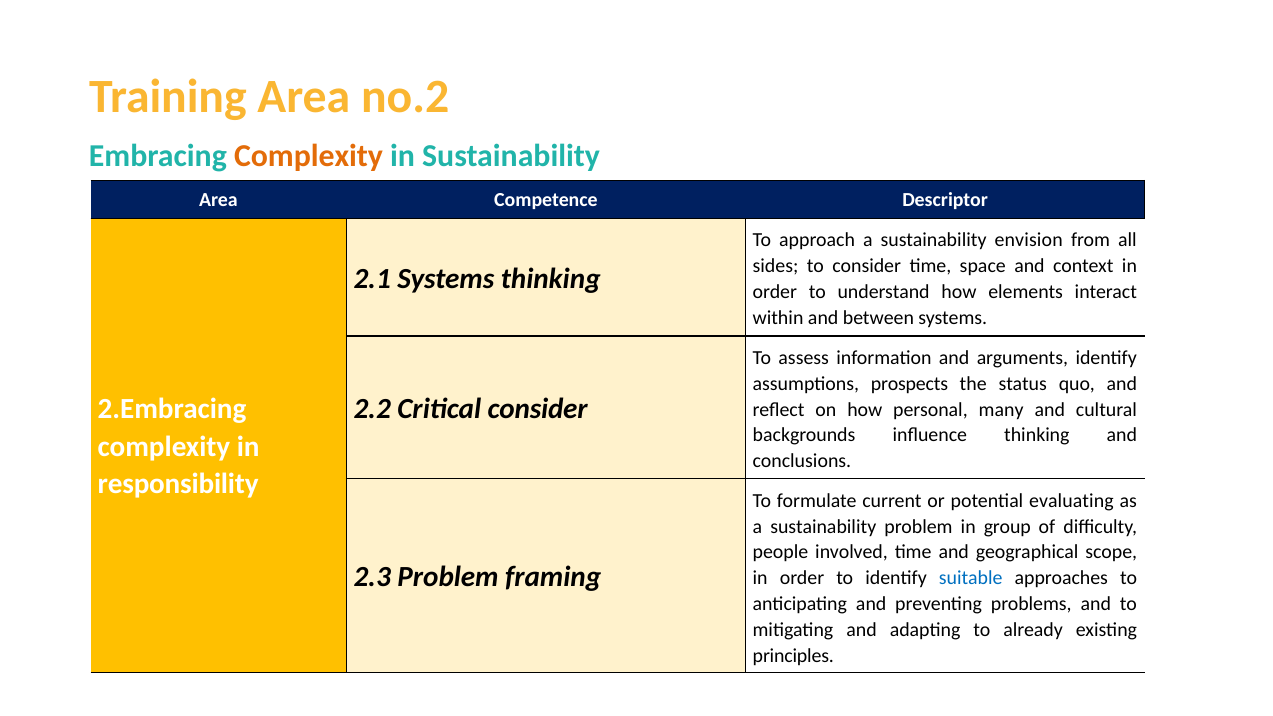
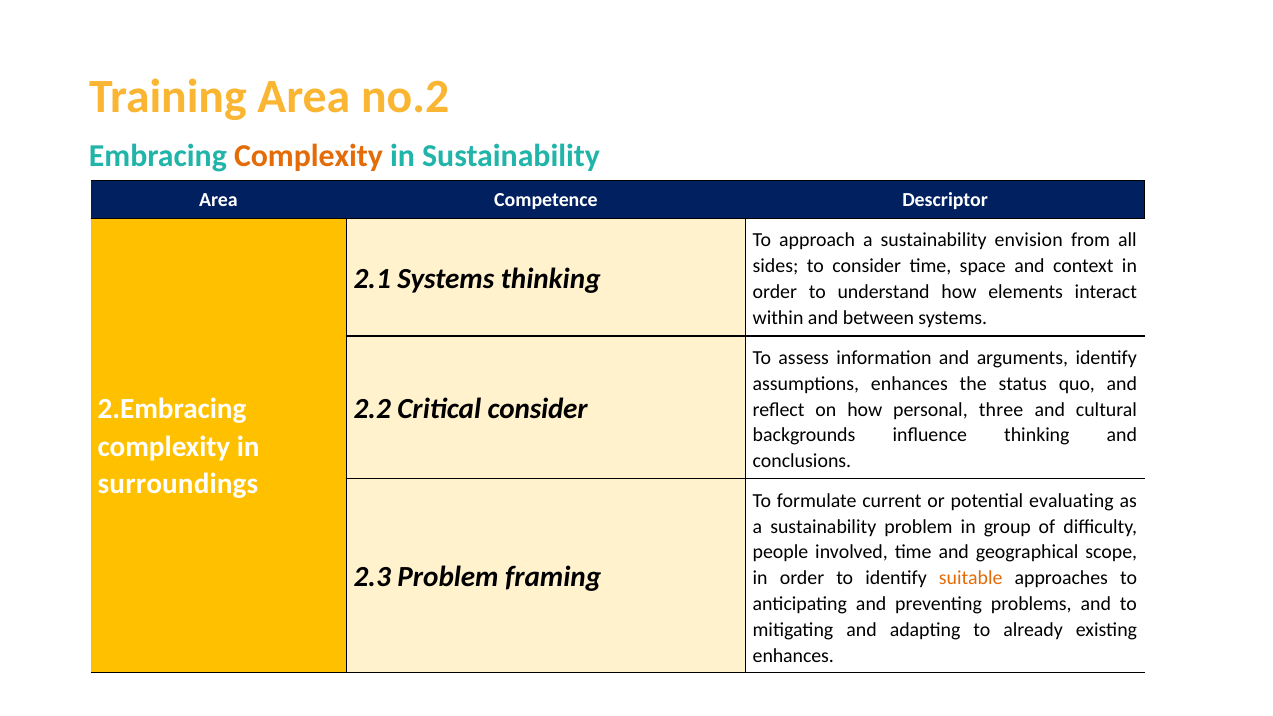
assumptions prospects: prospects -> enhances
many: many -> three
responsibility: responsibility -> surroundings
suitable colour: blue -> orange
principles at (793, 656): principles -> enhances
